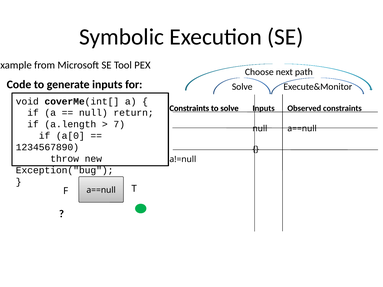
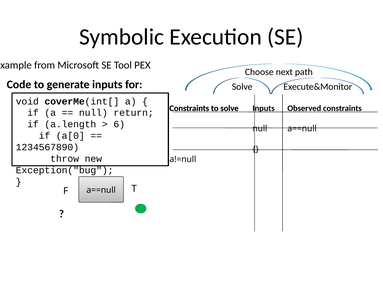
7: 7 -> 6
